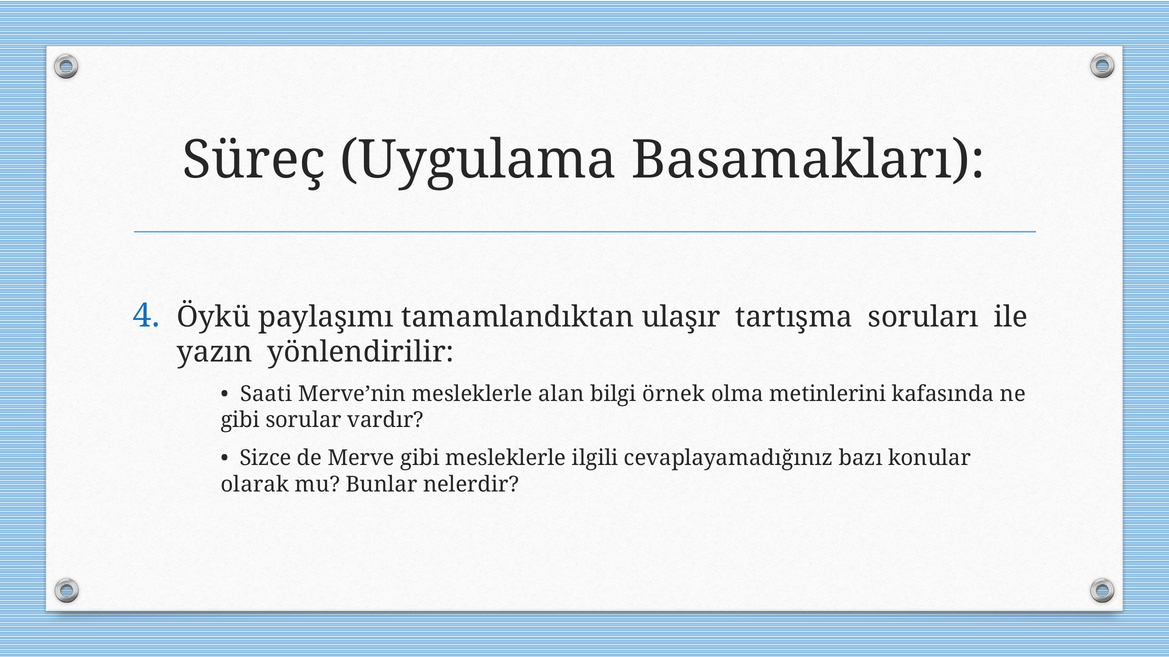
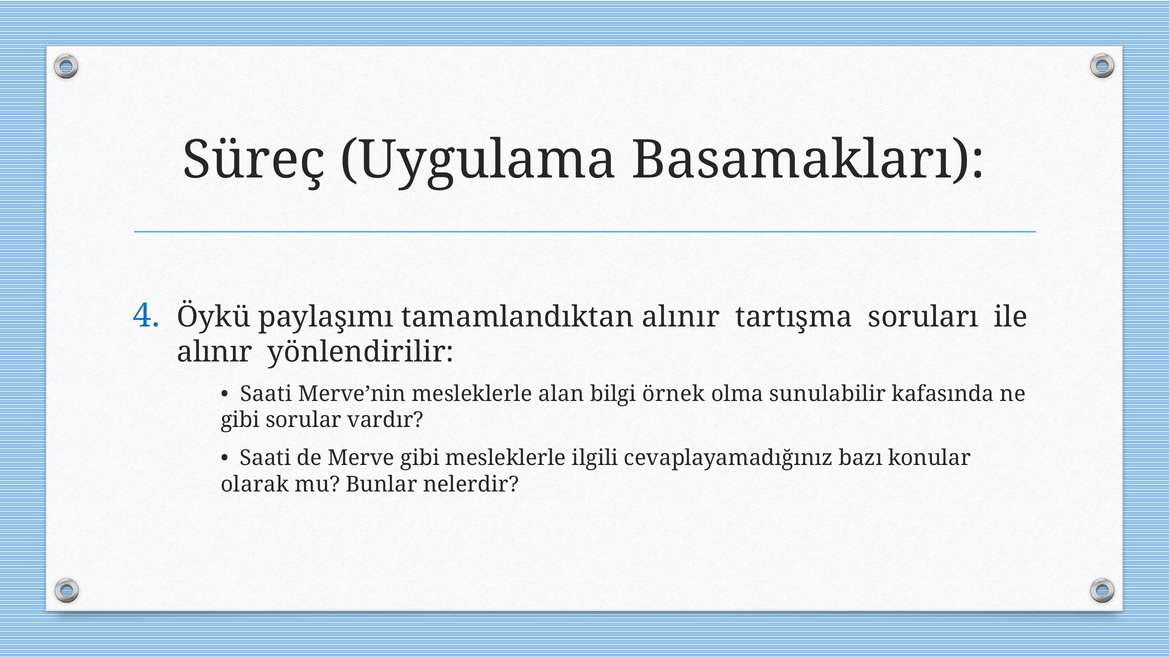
tamamlandıktan ulaşır: ulaşır -> alınır
yazın at (215, 352): yazın -> alınır
metinlerini: metinlerini -> sunulabilir
Sizce at (266, 459): Sizce -> Saati
